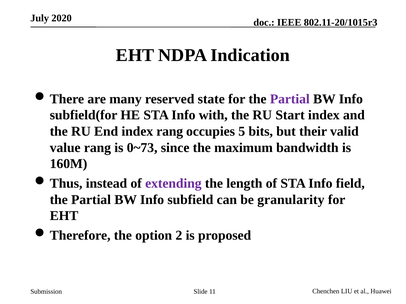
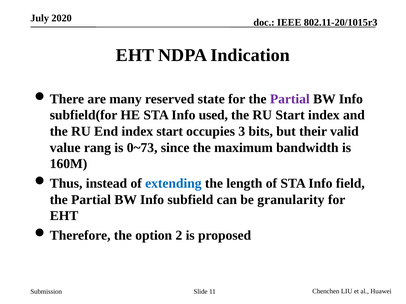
with: with -> used
index rang: rang -> start
5: 5 -> 3
extending colour: purple -> blue
